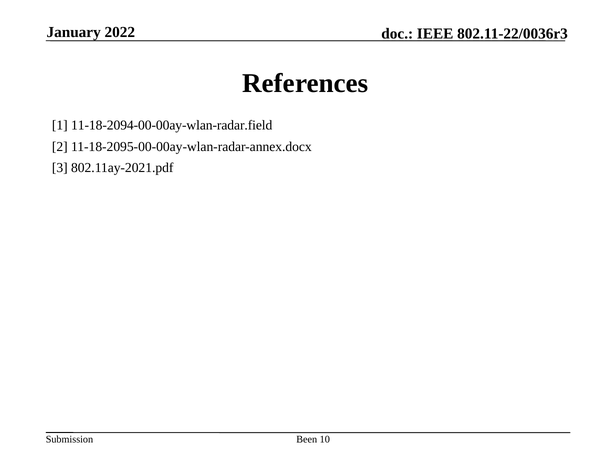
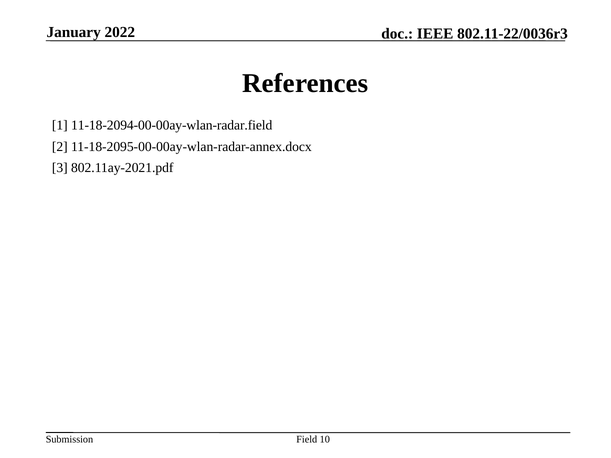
Been: Been -> Field
